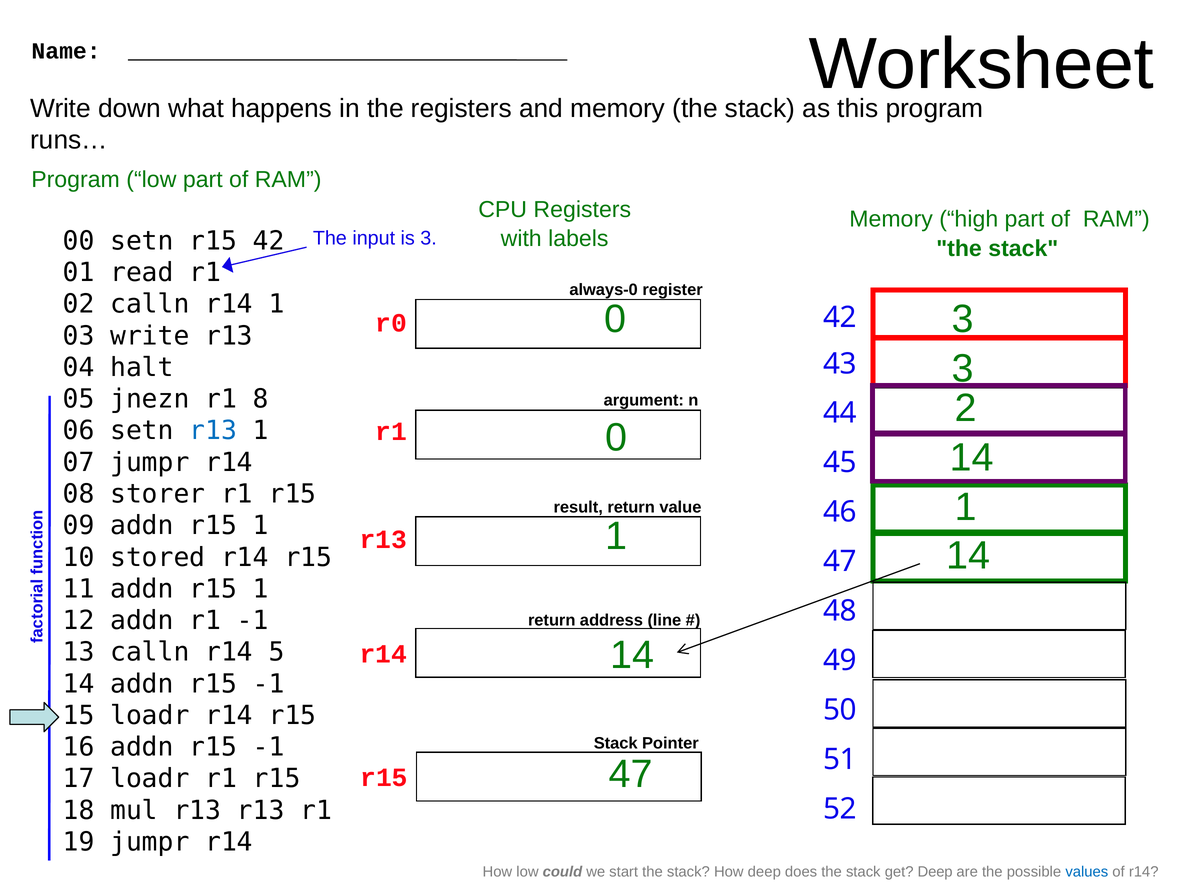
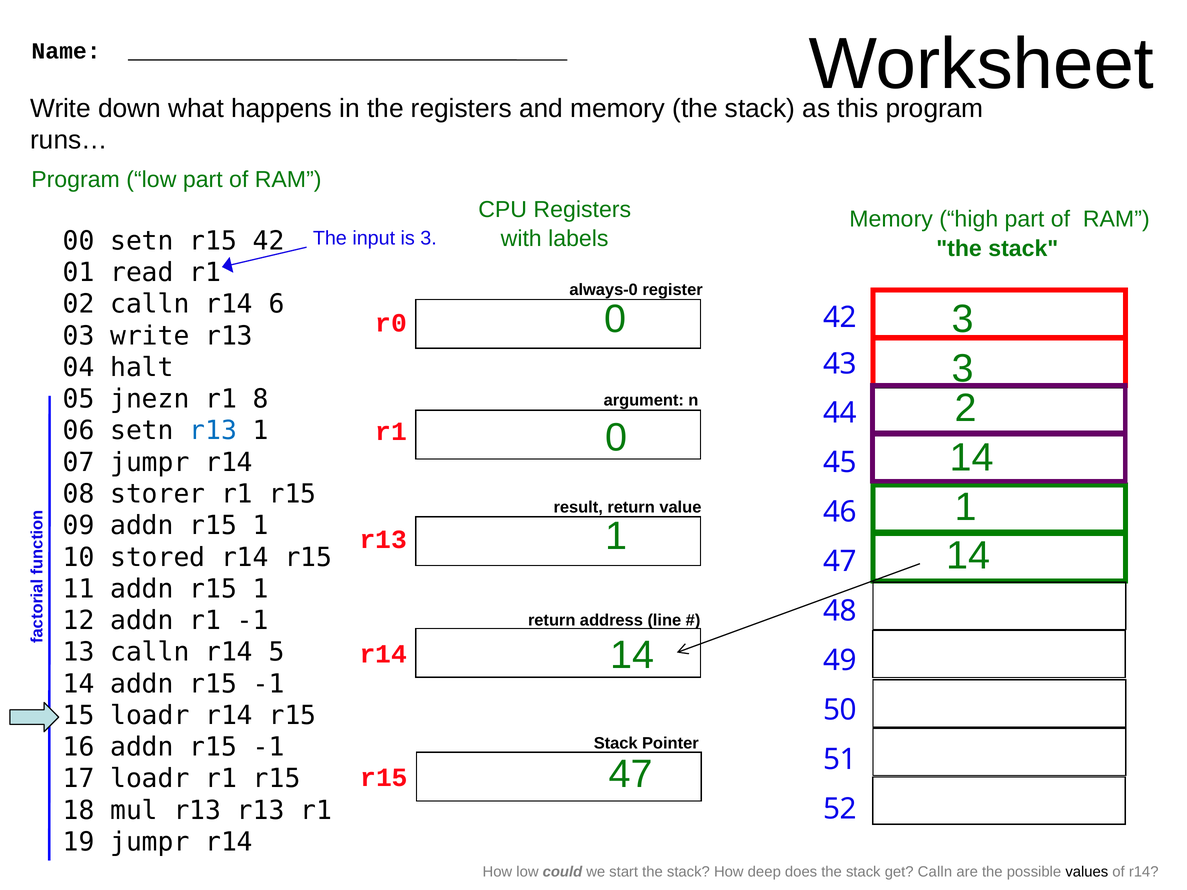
r14 1: 1 -> 6
get Deep: Deep -> Calln
values colour: blue -> black
